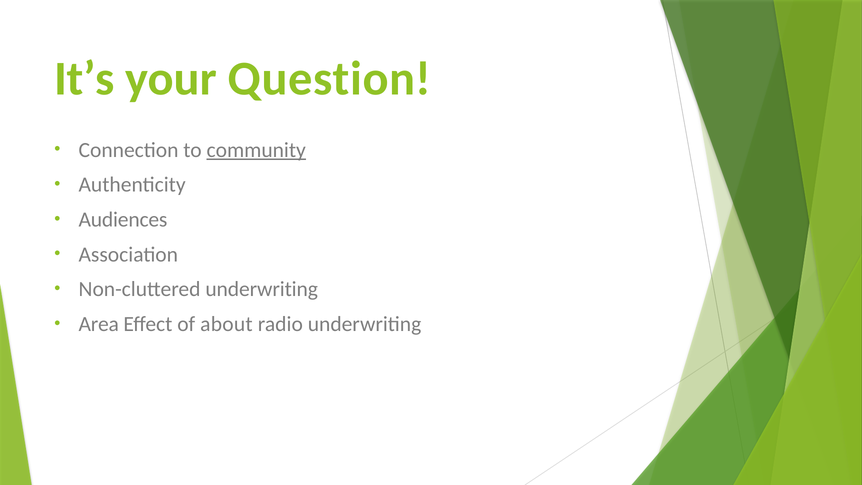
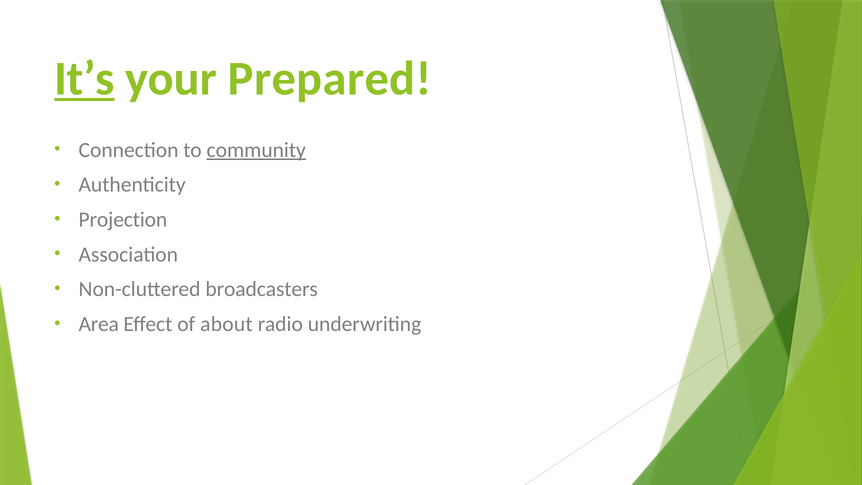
It’s underline: none -> present
Question: Question -> Prepared
Audiences: Audiences -> Projection
Non-cluttered underwriting: underwriting -> broadcasters
